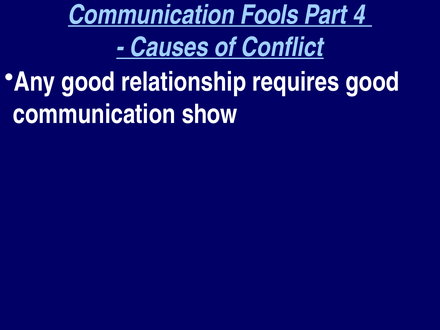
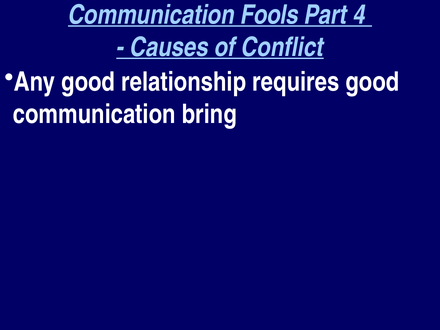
show: show -> bring
